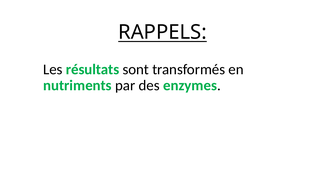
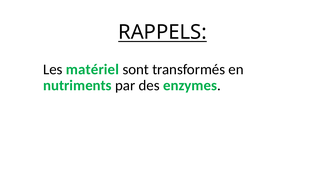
résultats: résultats -> matériel
